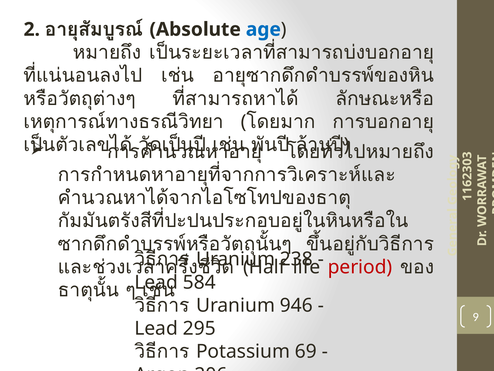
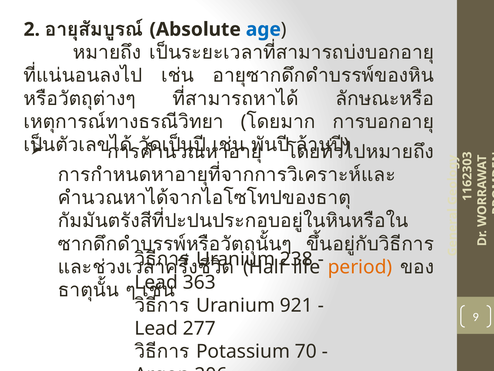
period colour: red -> orange
584: 584 -> 363
946: 946 -> 921
295: 295 -> 277
69: 69 -> 70
